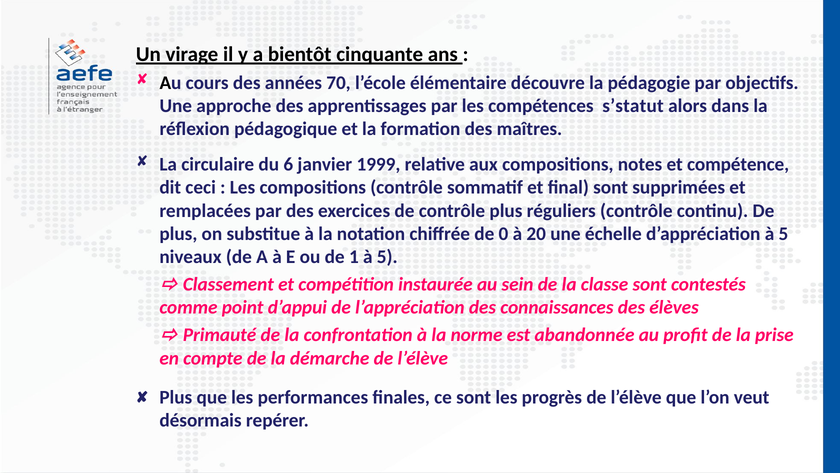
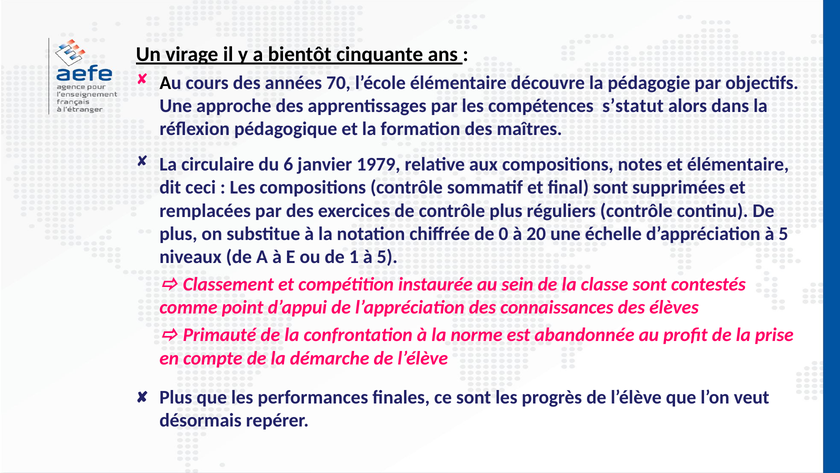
1999: 1999 -> 1979
et compétence: compétence -> élémentaire
